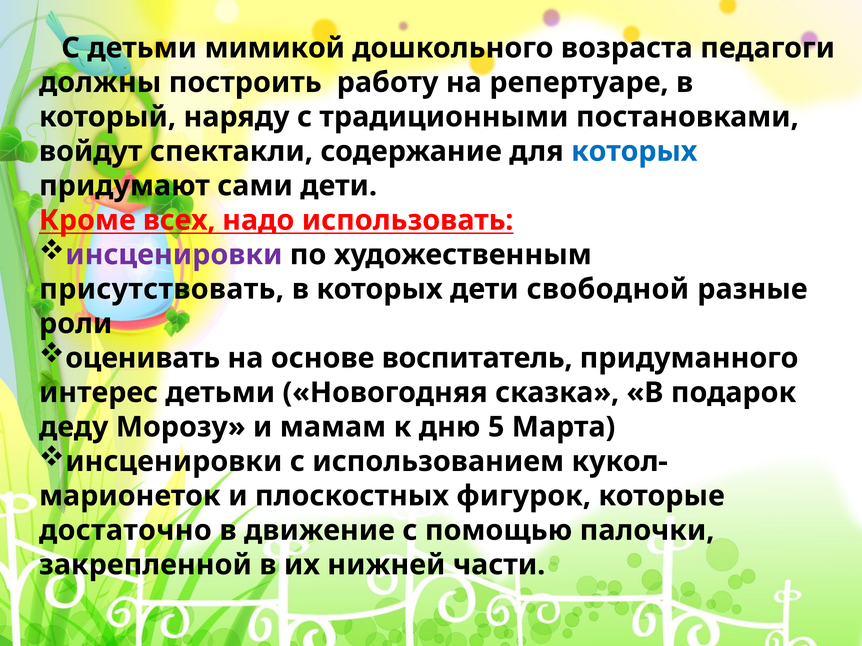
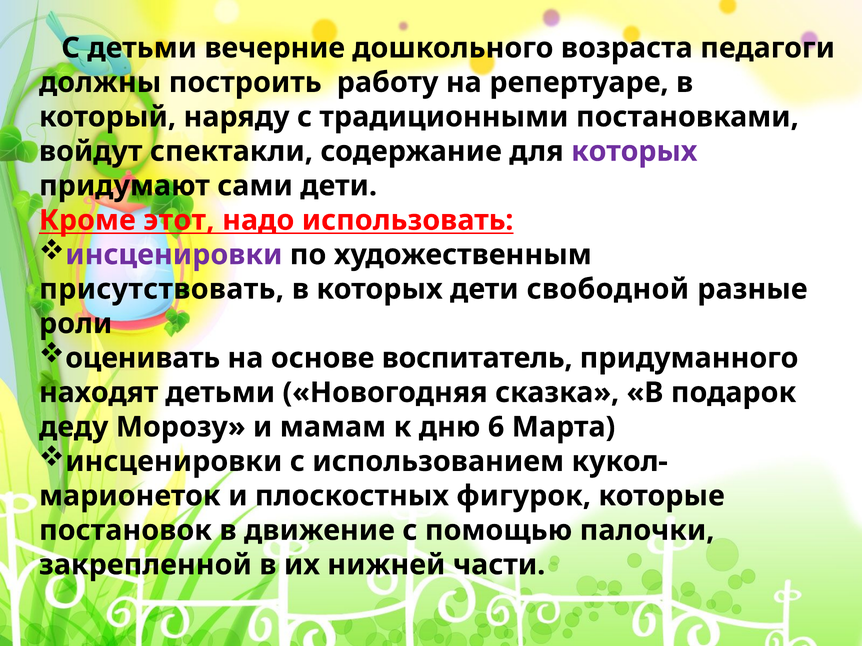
мимикой: мимикой -> вечерние
которых at (634, 151) colour: blue -> purple
всех: всех -> этот
интерес: интерес -> находят
5: 5 -> 6
достаточно: достаточно -> постановок
